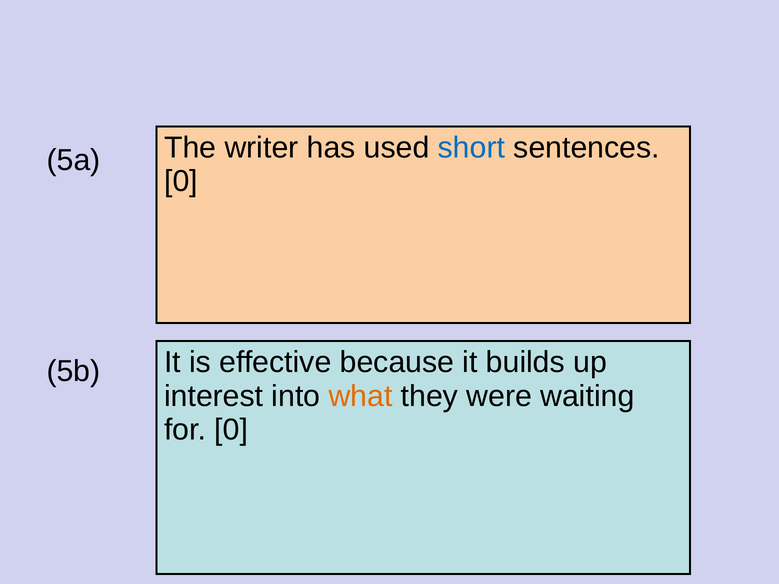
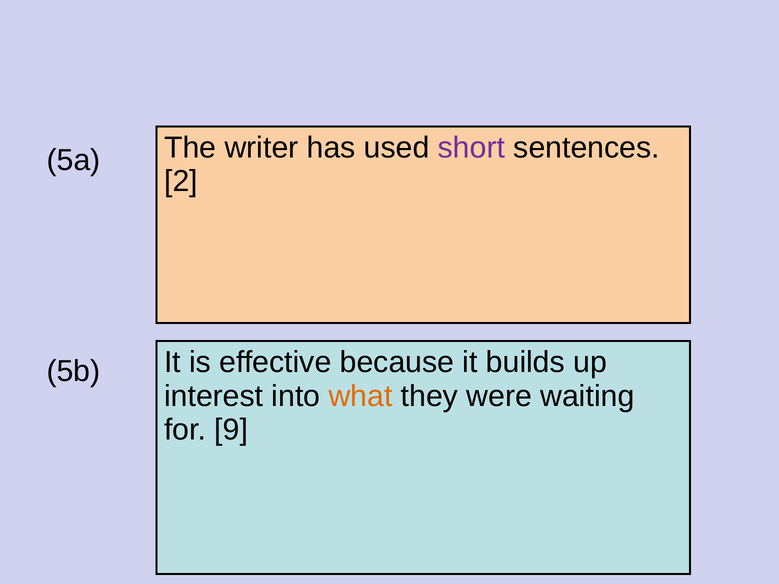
short colour: blue -> purple
0 at (181, 181): 0 -> 2
for 0: 0 -> 9
